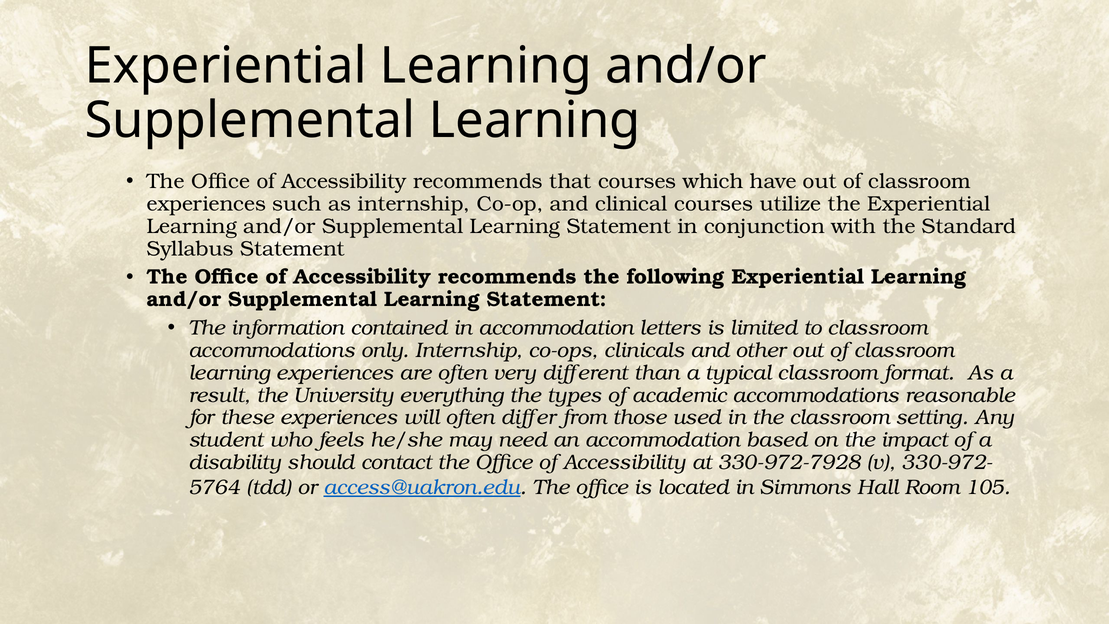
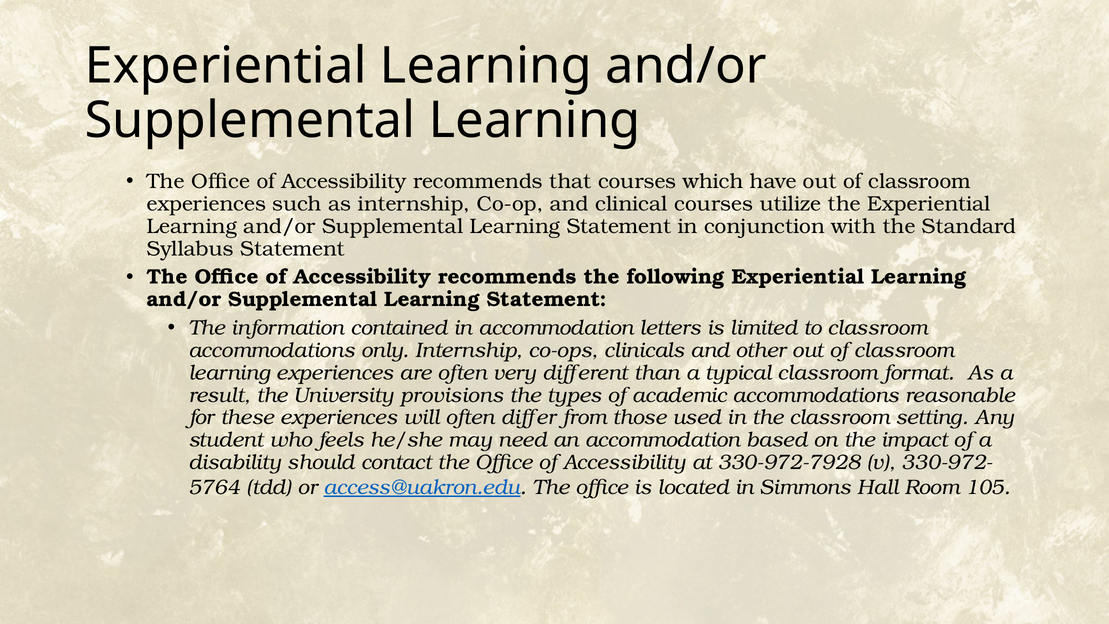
everything: everything -> provisions
